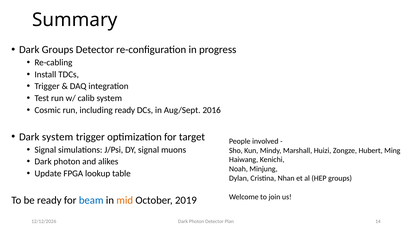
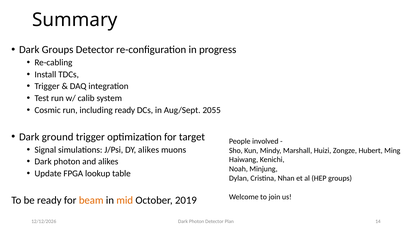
2016: 2016 -> 2055
Dark system: system -> ground
DY signal: signal -> alikes
beam colour: blue -> orange
